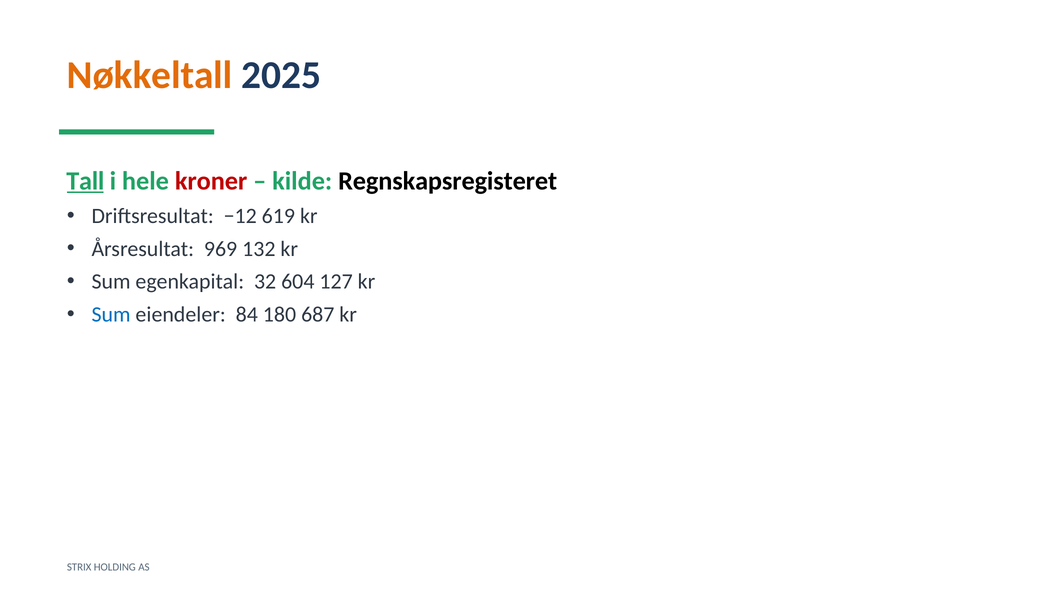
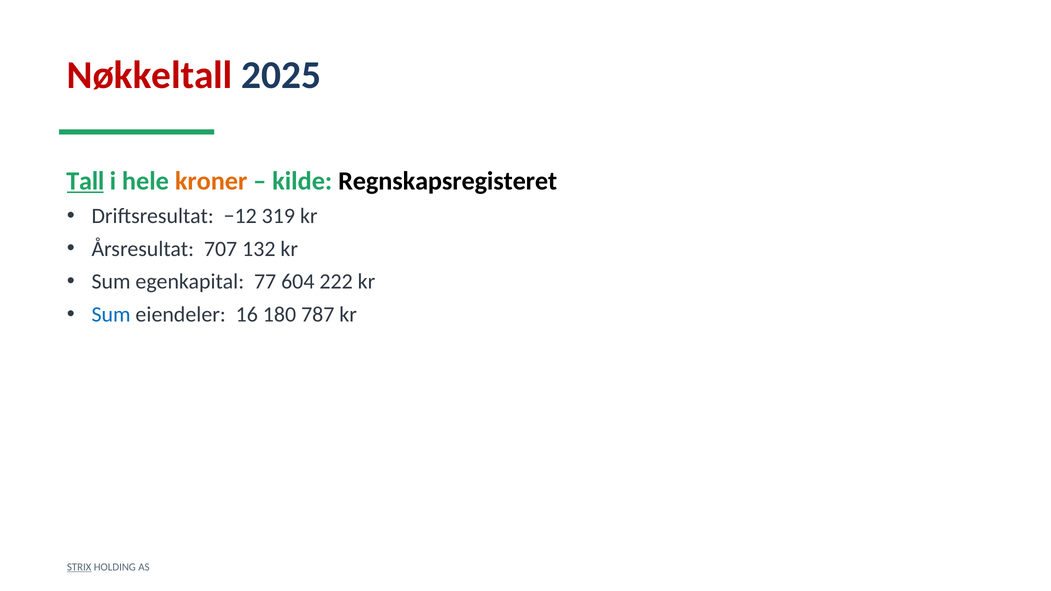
Nøkkeltall colour: orange -> red
kroner colour: red -> orange
619: 619 -> 319
969: 969 -> 707
32: 32 -> 77
127: 127 -> 222
84: 84 -> 16
687: 687 -> 787
STRIX underline: none -> present
